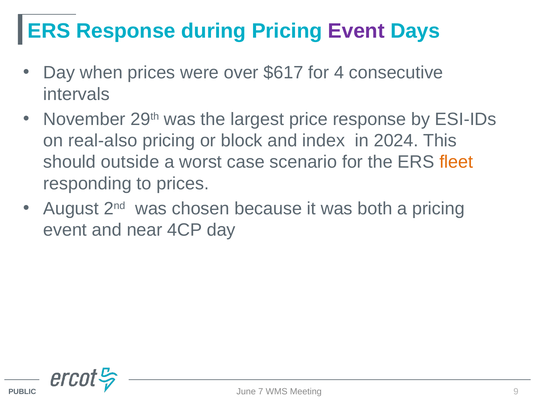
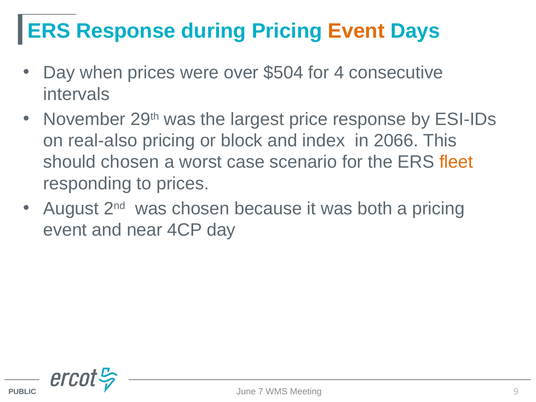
Event at (356, 31) colour: purple -> orange
$617: $617 -> $504
2024: 2024 -> 2066
should outside: outside -> chosen
